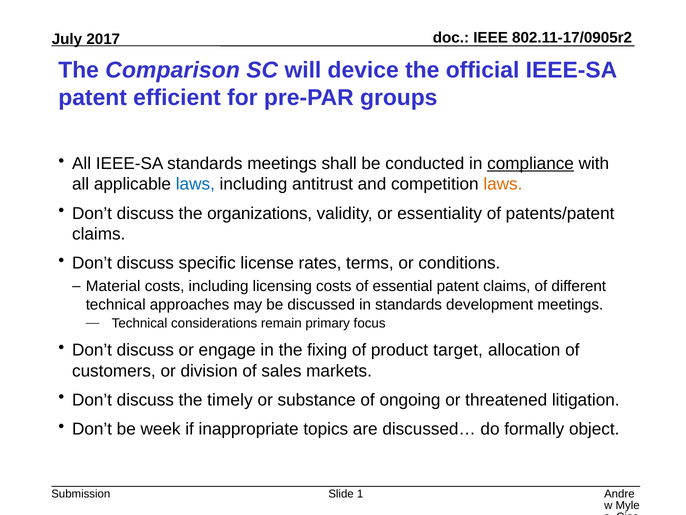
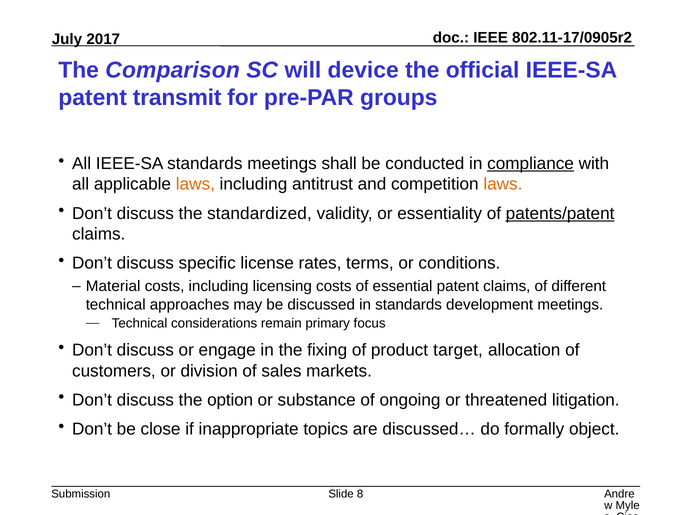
efficient: efficient -> transmit
laws at (195, 184) colour: blue -> orange
organizations: organizations -> standardized
patents/patent underline: none -> present
timely: timely -> option
week: week -> close
1: 1 -> 8
